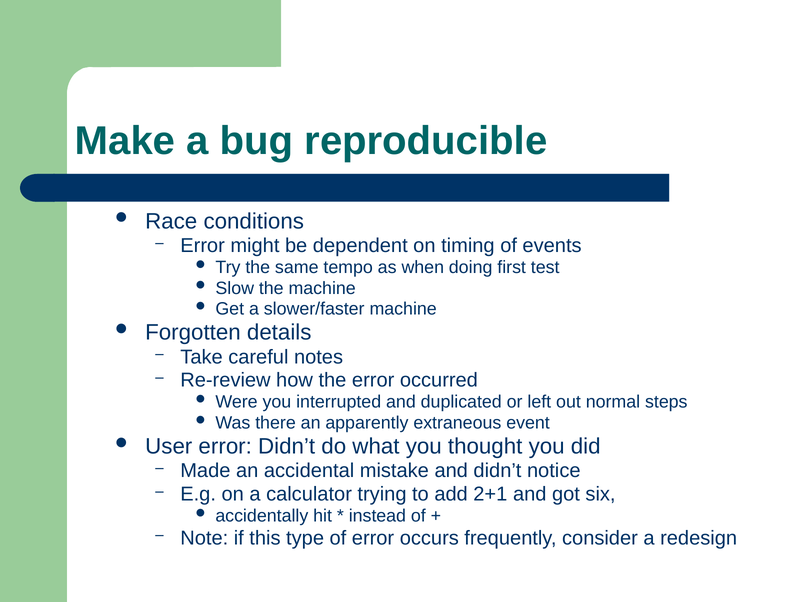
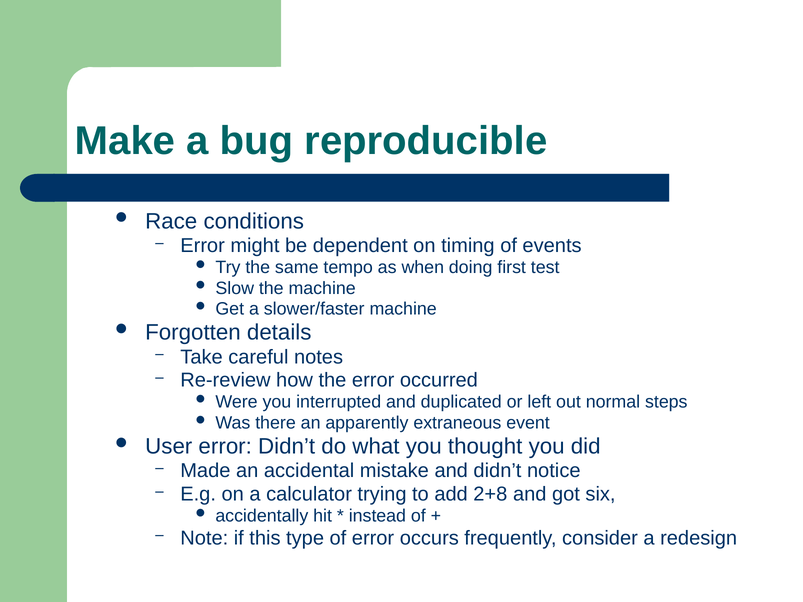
2+1: 2+1 -> 2+8
